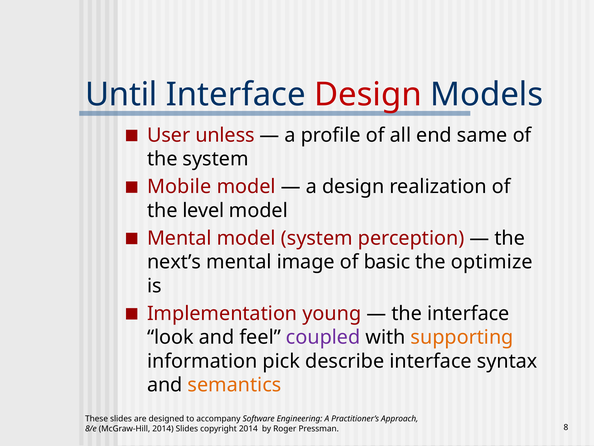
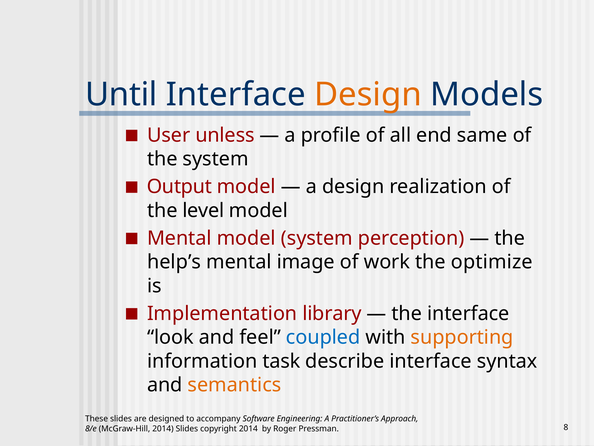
Design at (368, 95) colour: red -> orange
Mobile: Mobile -> Output
next’s: next’s -> help’s
basic: basic -> work
young: young -> library
coupled colour: purple -> blue
pick: pick -> task
